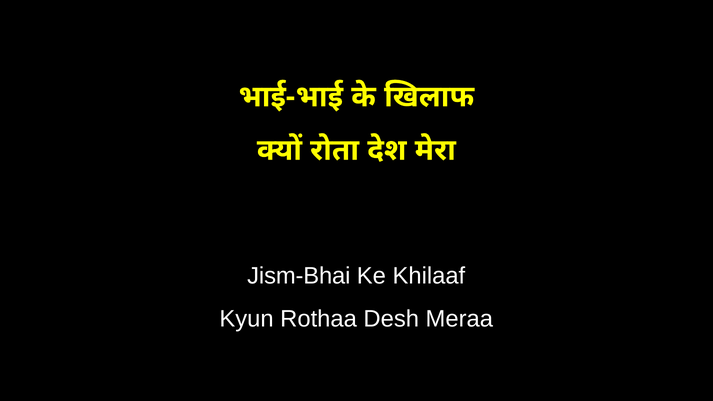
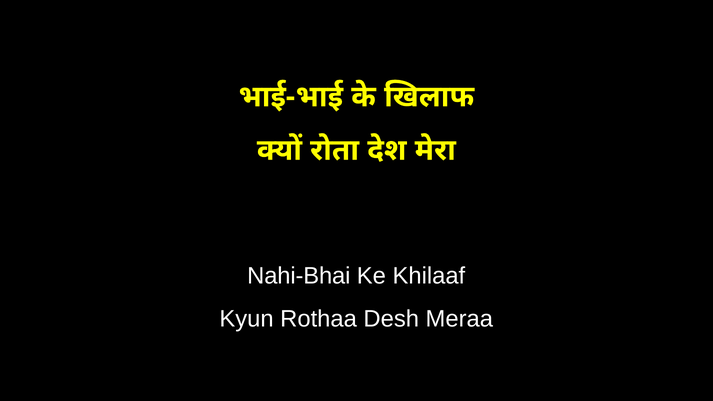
Jism-Bhai: Jism-Bhai -> Nahi-Bhai
